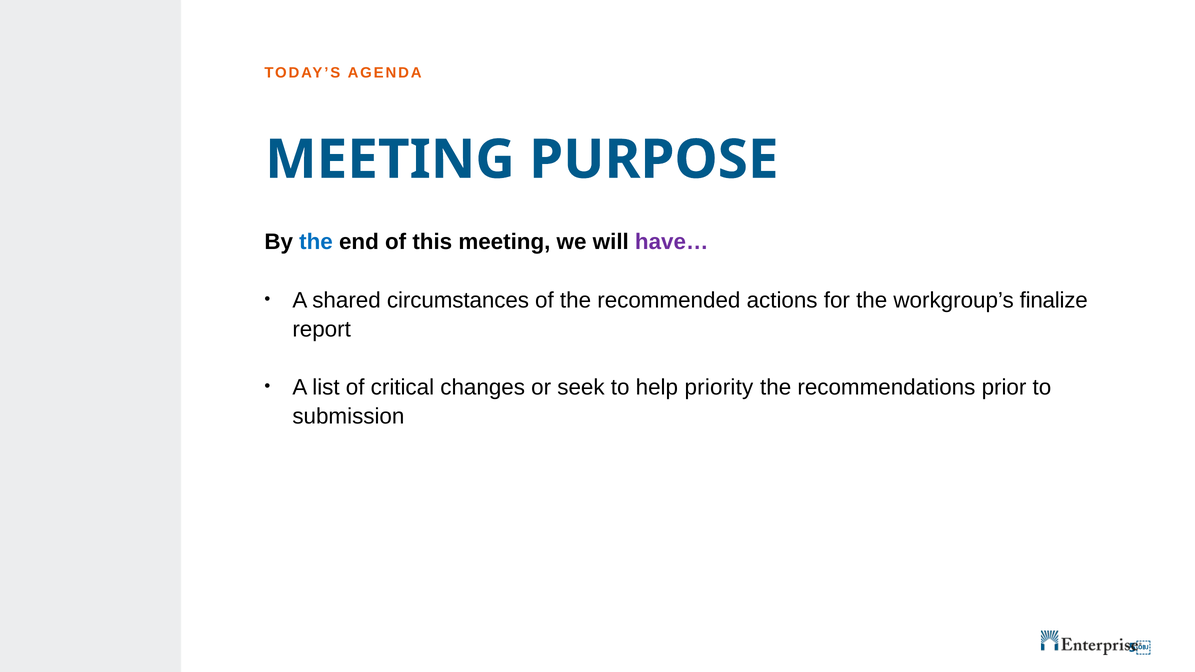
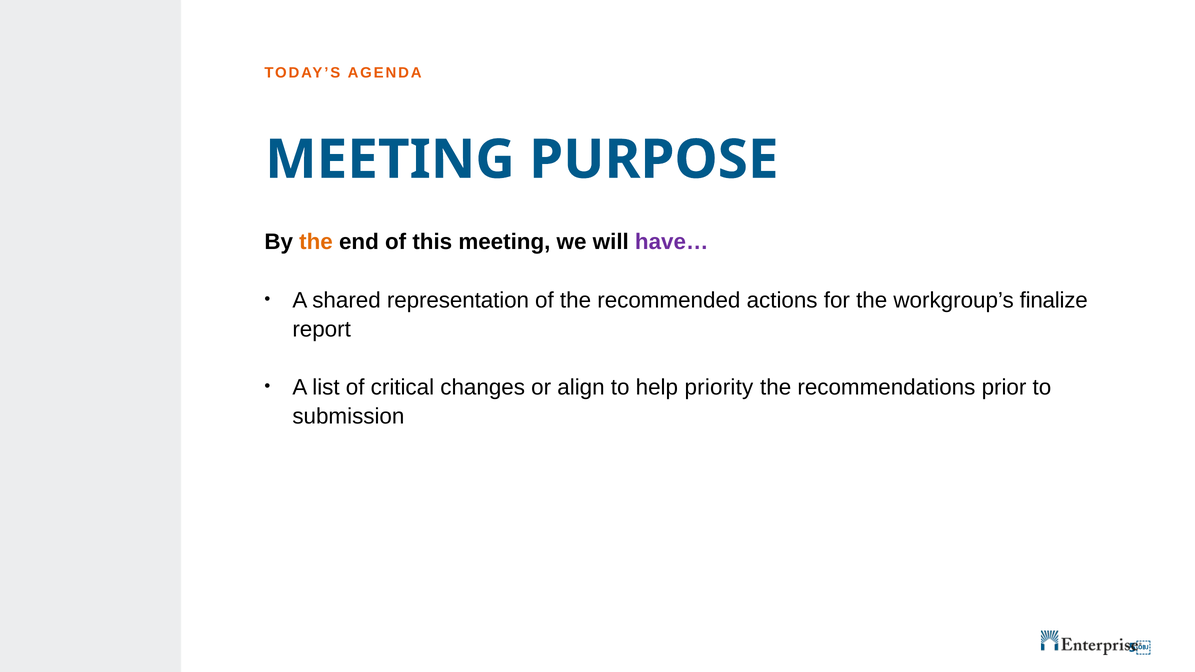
the at (316, 242) colour: blue -> orange
circumstances: circumstances -> representation
seek: seek -> align
